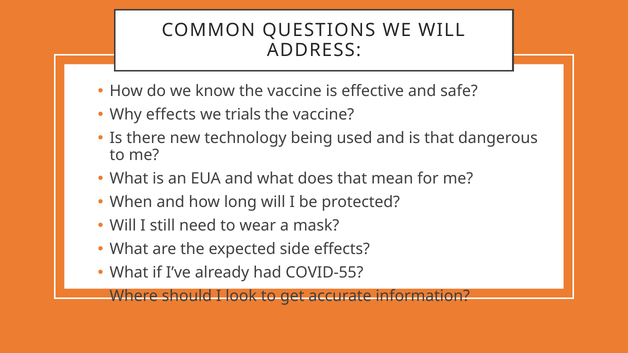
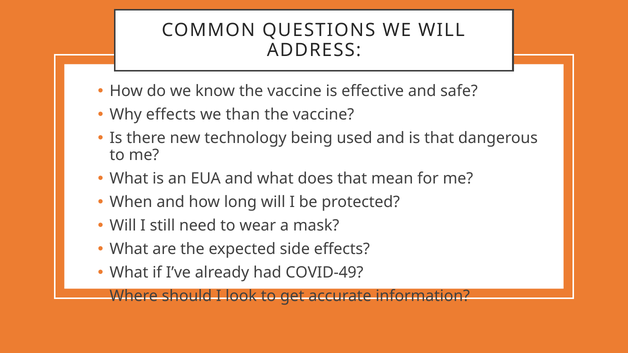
trials: trials -> than
COVID-55: COVID-55 -> COVID-49
